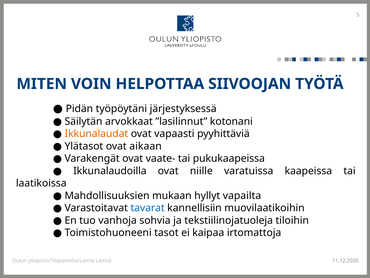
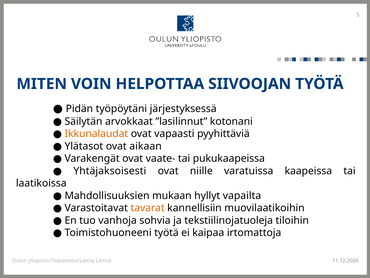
Ikkunalaudoilla: Ikkunalaudoilla -> Yhtäjaksoisesti
tavarat colour: blue -> orange
Toimistohuoneeni tasot: tasot -> työtä
